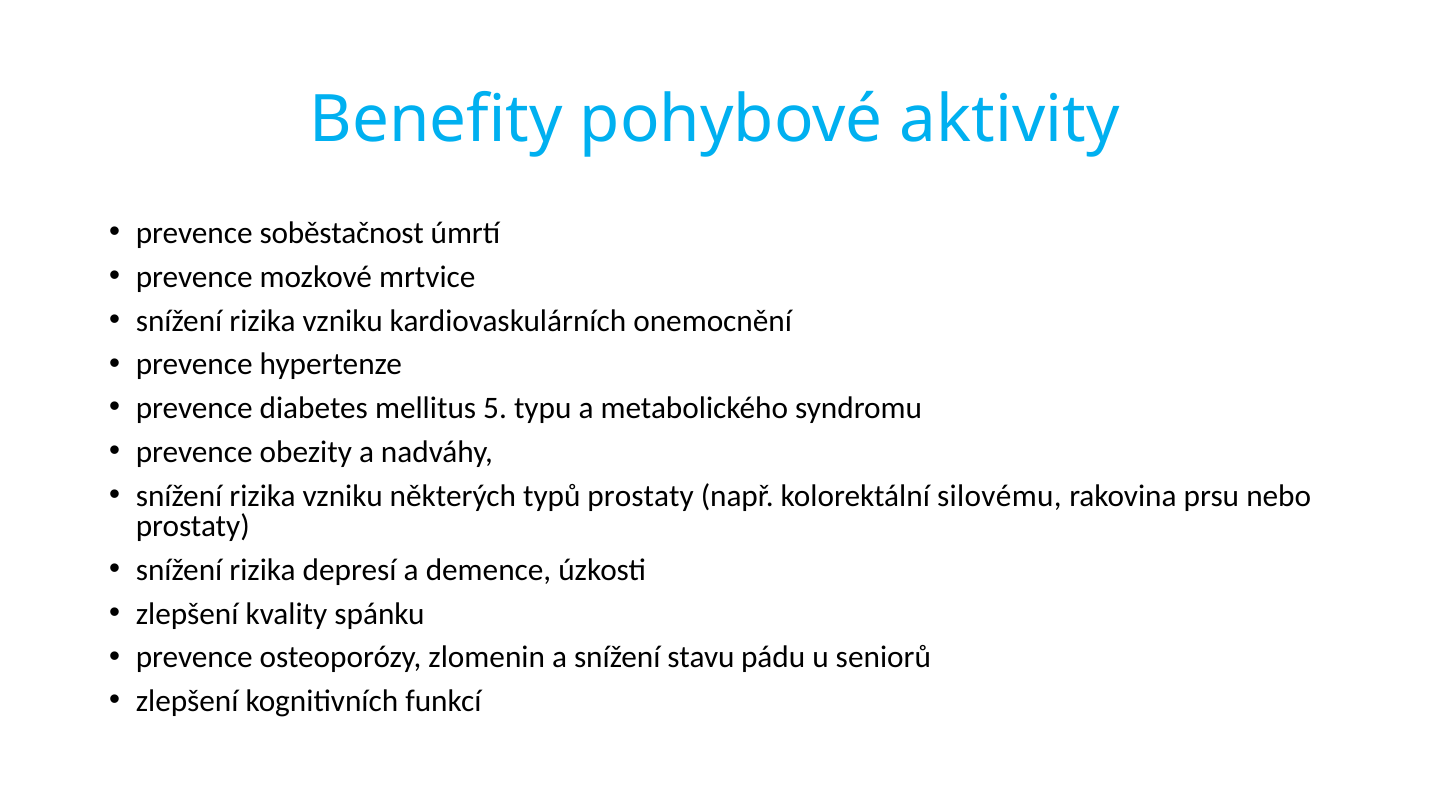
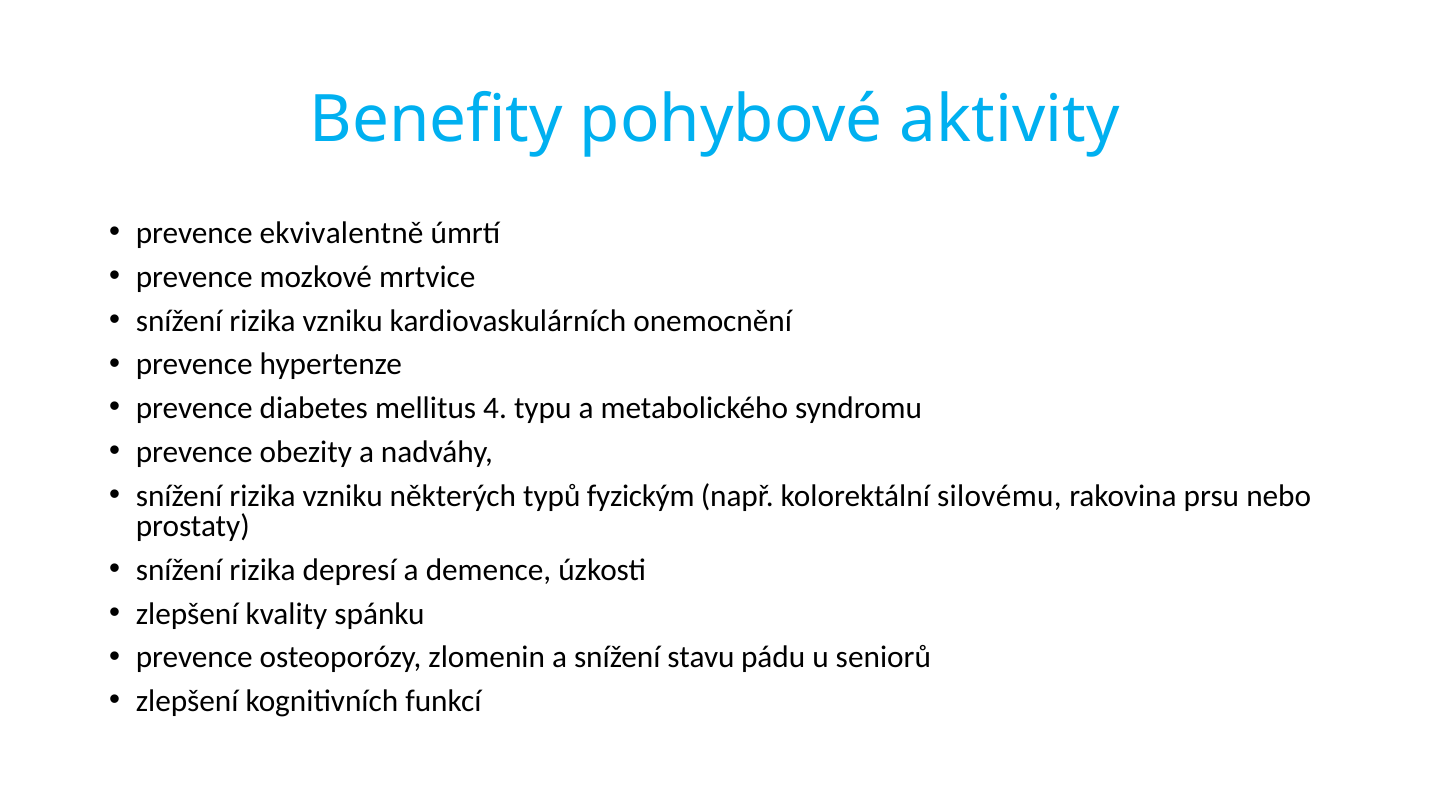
soběstačnost: soběstačnost -> ekvivalentně
5: 5 -> 4
typů prostaty: prostaty -> fyzickým
